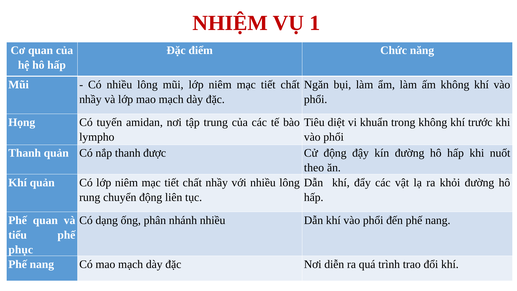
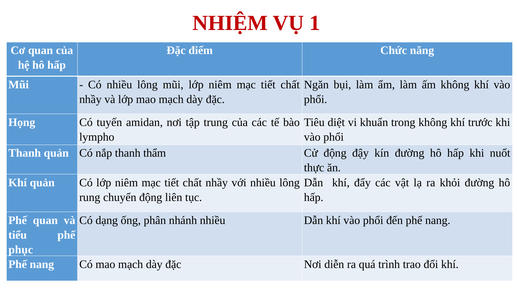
được: được -> thẩm
theo: theo -> thực
